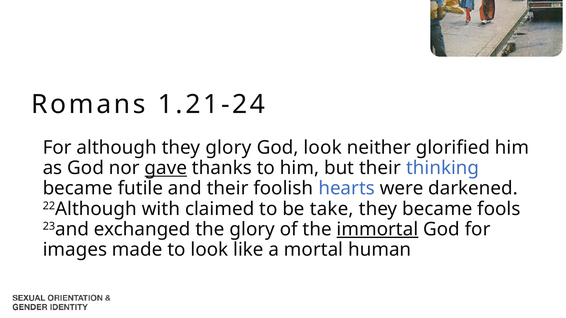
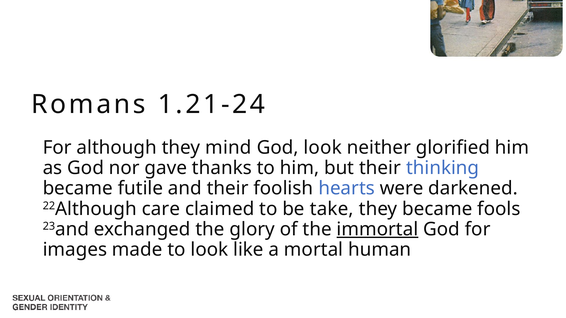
they glory: glory -> mind
gave underline: present -> none
with: with -> care
